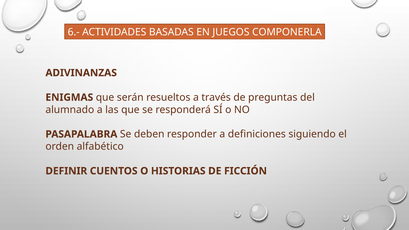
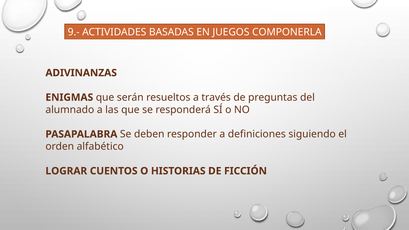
6.-: 6.- -> 9.-
DEFINIR: DEFINIR -> LOGRAR
